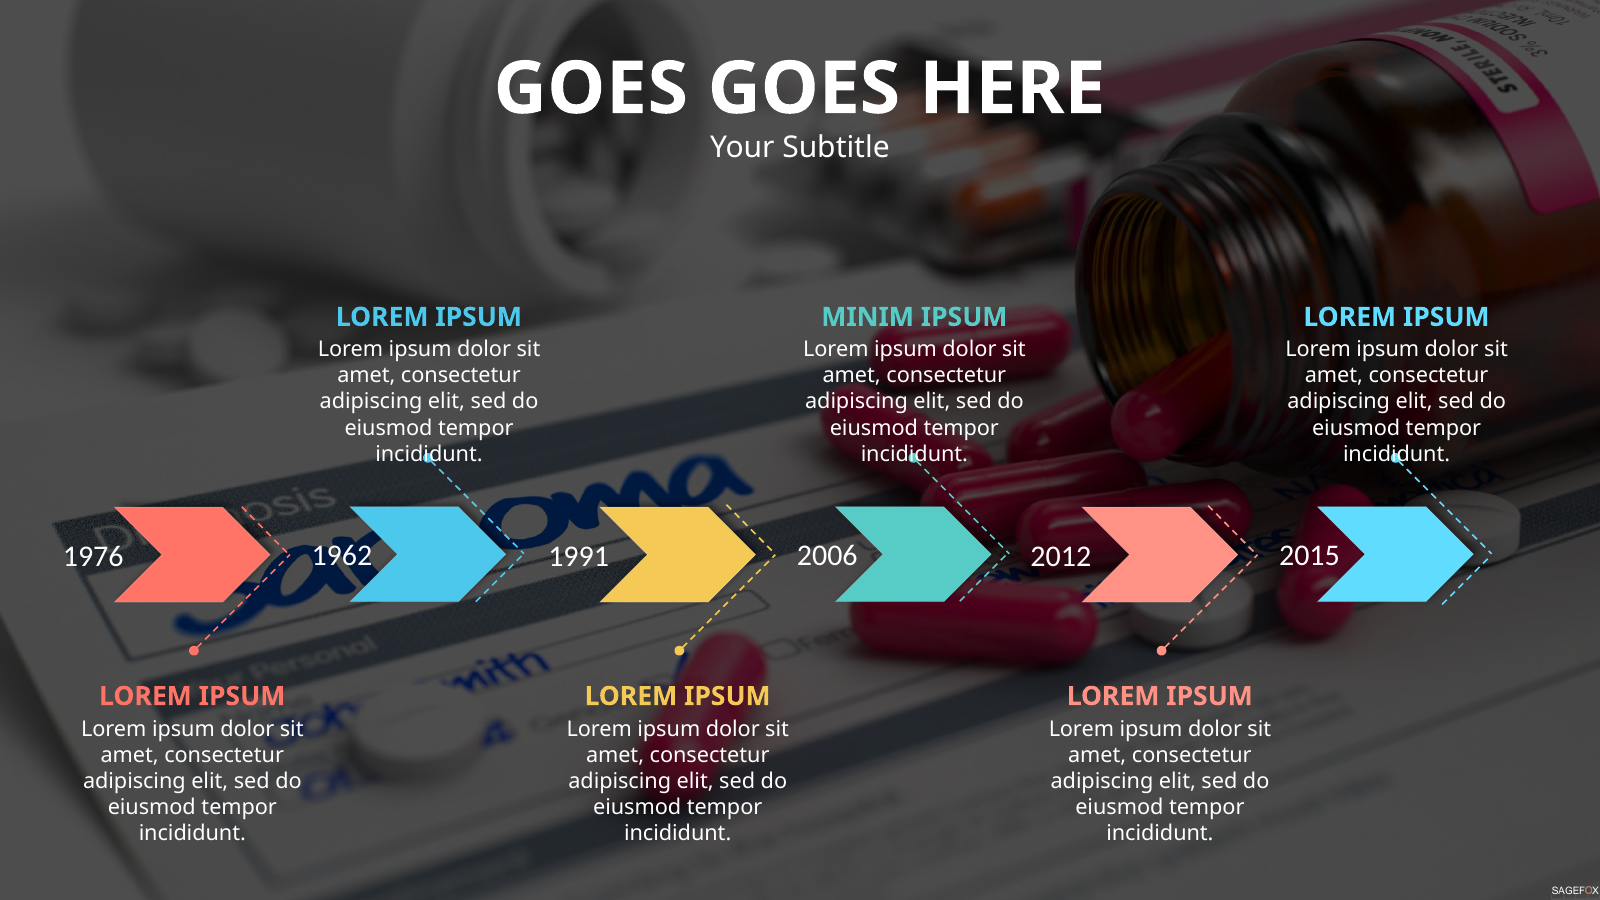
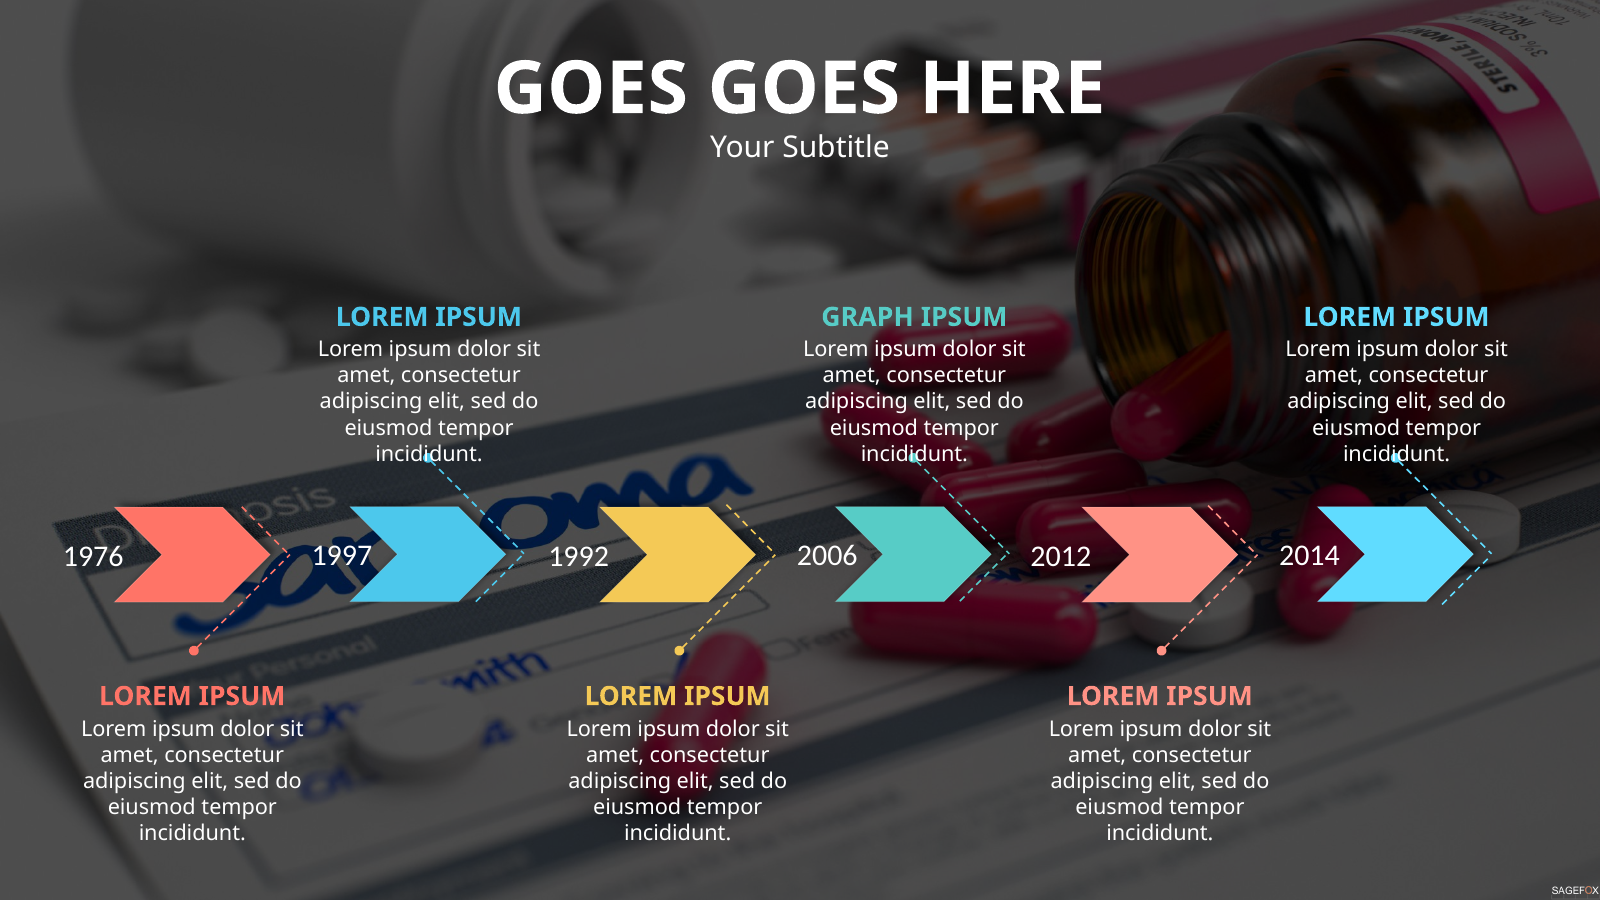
MINIM: MINIM -> GRAPH
1962: 1962 -> 1997
1991: 1991 -> 1992
2015: 2015 -> 2014
